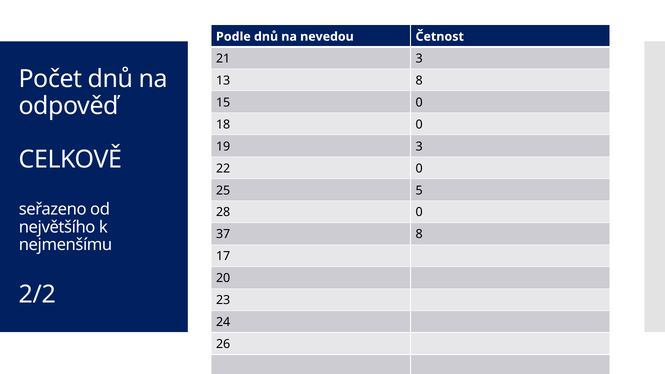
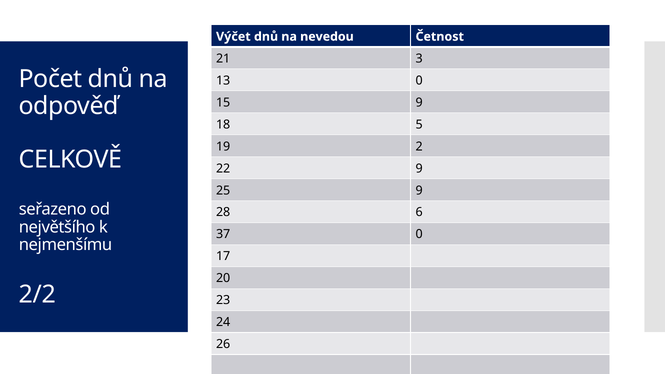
Podle: Podle -> Výčet
13 8: 8 -> 0
15 0: 0 -> 9
18 0: 0 -> 5
19 3: 3 -> 2
22 0: 0 -> 9
25 5: 5 -> 9
28 0: 0 -> 6
37 8: 8 -> 0
